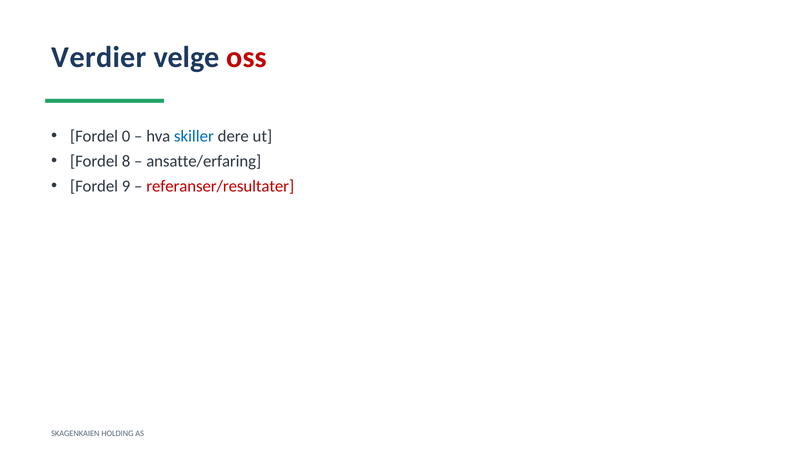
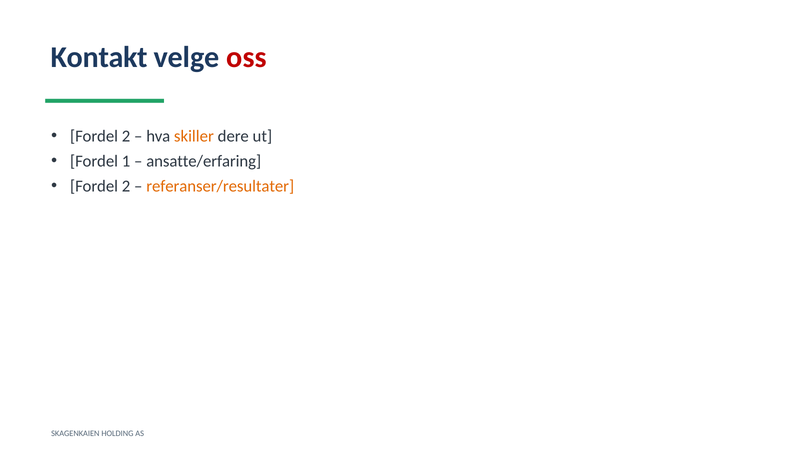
Verdier: Verdier -> Kontakt
0 at (126, 136): 0 -> 2
skiller colour: blue -> orange
8: 8 -> 1
9 at (126, 186): 9 -> 2
referanser/resultater colour: red -> orange
